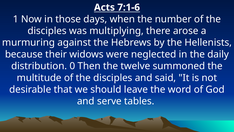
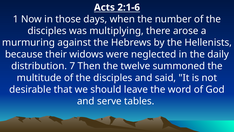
7:1-6: 7:1-6 -> 2:1-6
0: 0 -> 7
